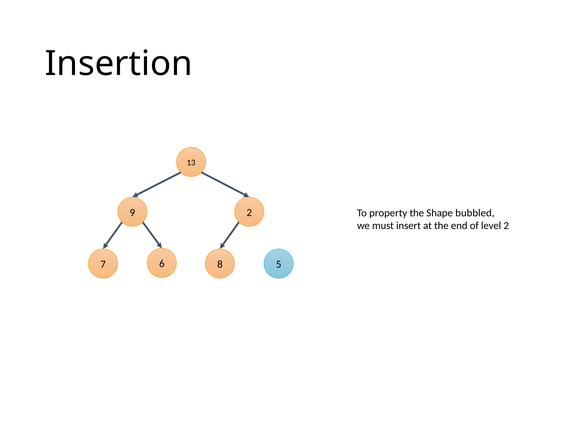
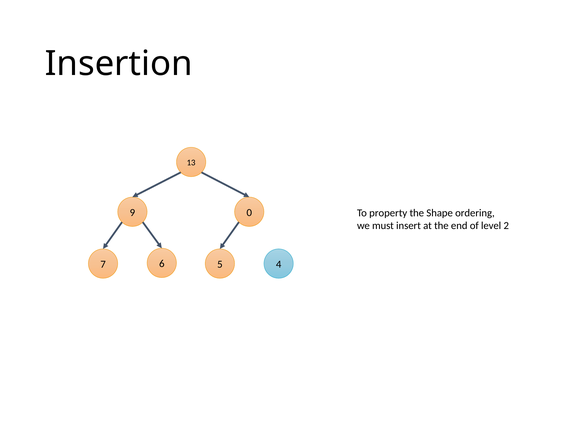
9 2: 2 -> 0
bubbled: bubbled -> ordering
5: 5 -> 4
8: 8 -> 5
